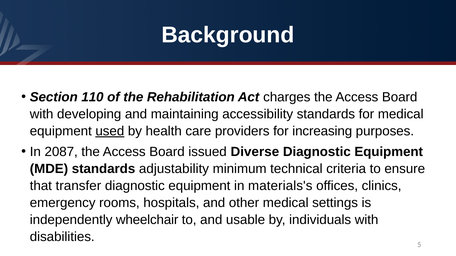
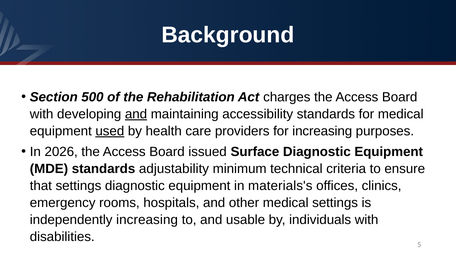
110: 110 -> 500
and at (136, 114) underline: none -> present
2087: 2087 -> 2026
Diverse: Diverse -> Surface
that transfer: transfer -> settings
independently wheelchair: wheelchair -> increasing
